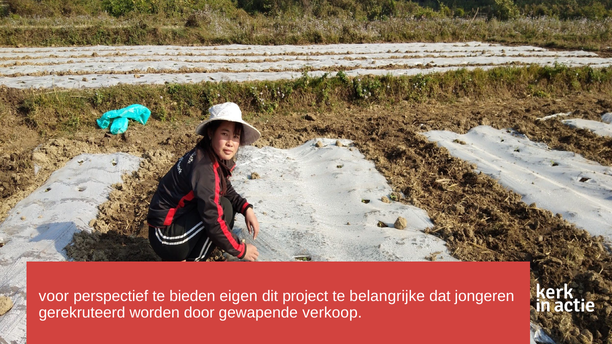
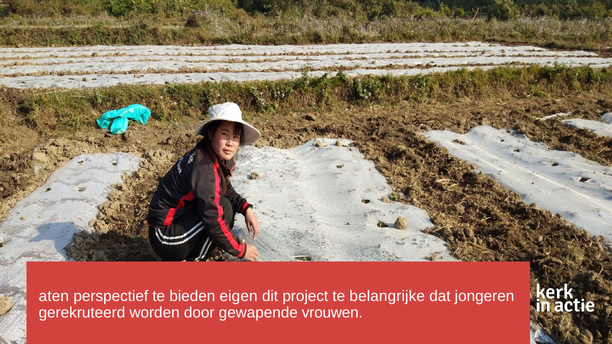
voor: voor -> aten
verkoop: verkoop -> vrouwen
